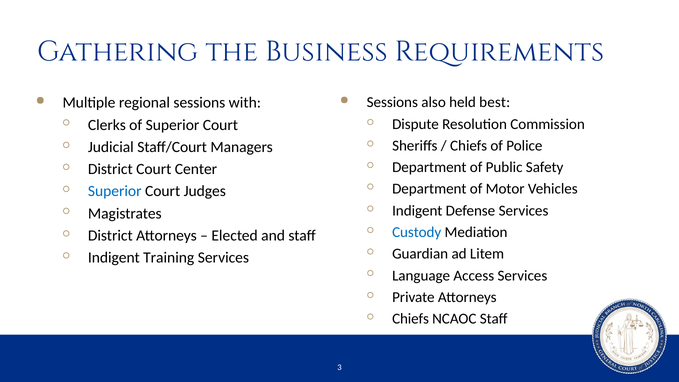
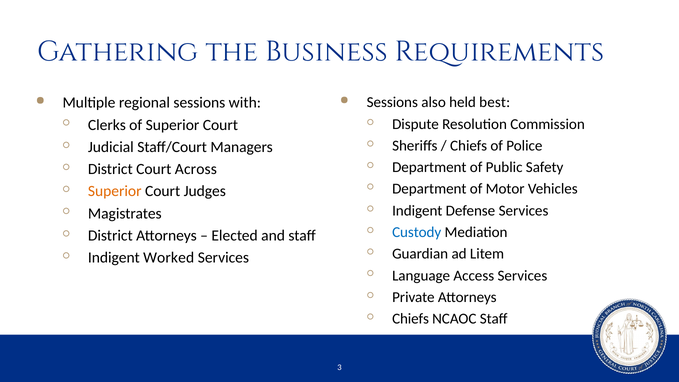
Center: Center -> Across
Superior at (115, 191) colour: blue -> orange
Training: Training -> Worked
